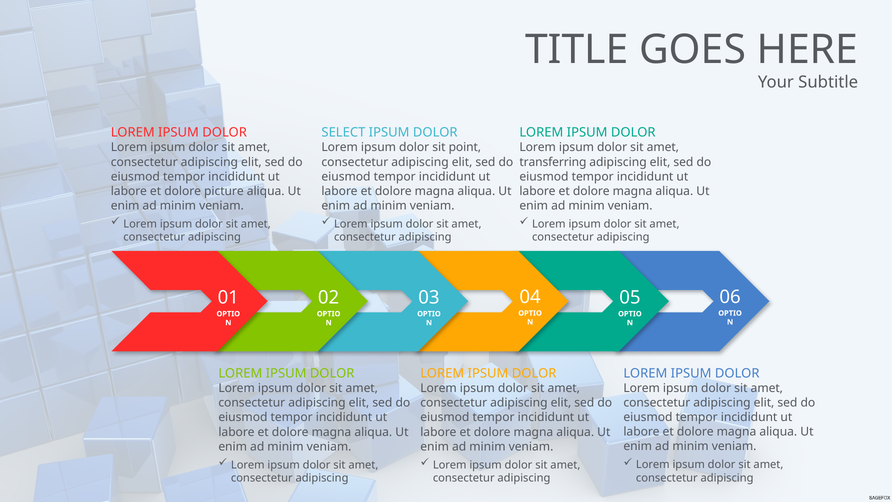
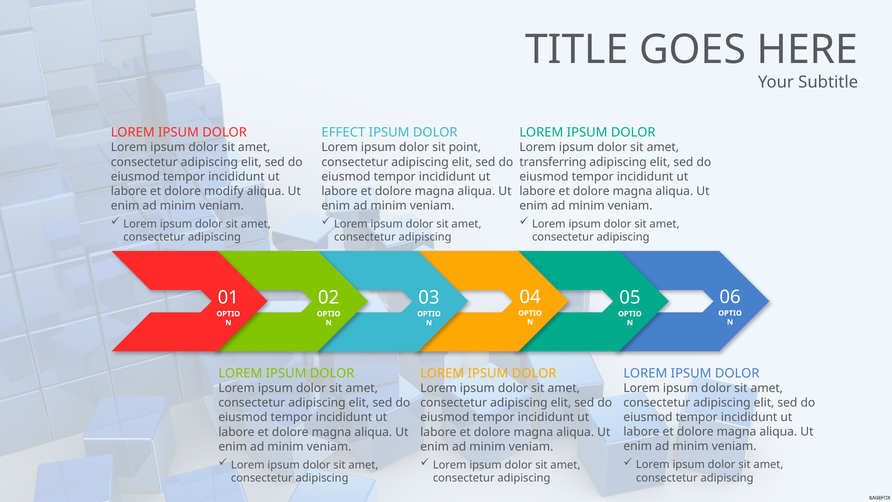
SELECT: SELECT -> EFFECT
picture: picture -> modify
